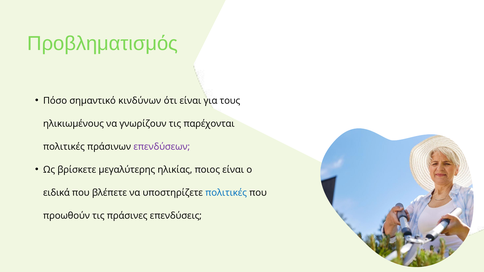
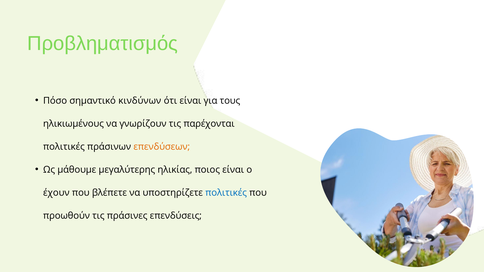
επενδύσεων colour: purple -> orange
βρίσκετε: βρίσκετε -> μάθουμε
ειδικά: ειδικά -> έχουν
